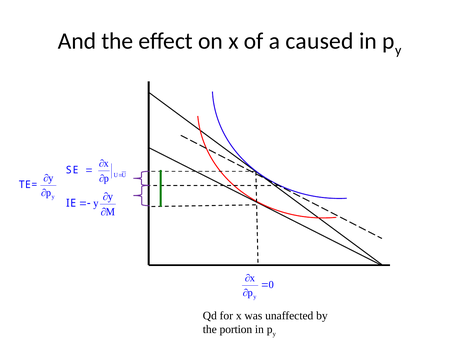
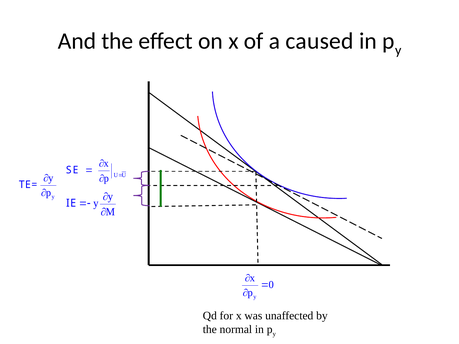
portion: portion -> normal
